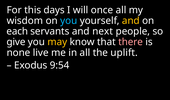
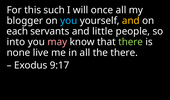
days: days -> such
wisdom: wisdom -> blogger
next: next -> little
give: give -> into
may colour: yellow -> pink
there at (131, 42) colour: pink -> light green
the uplift: uplift -> there
9:54: 9:54 -> 9:17
